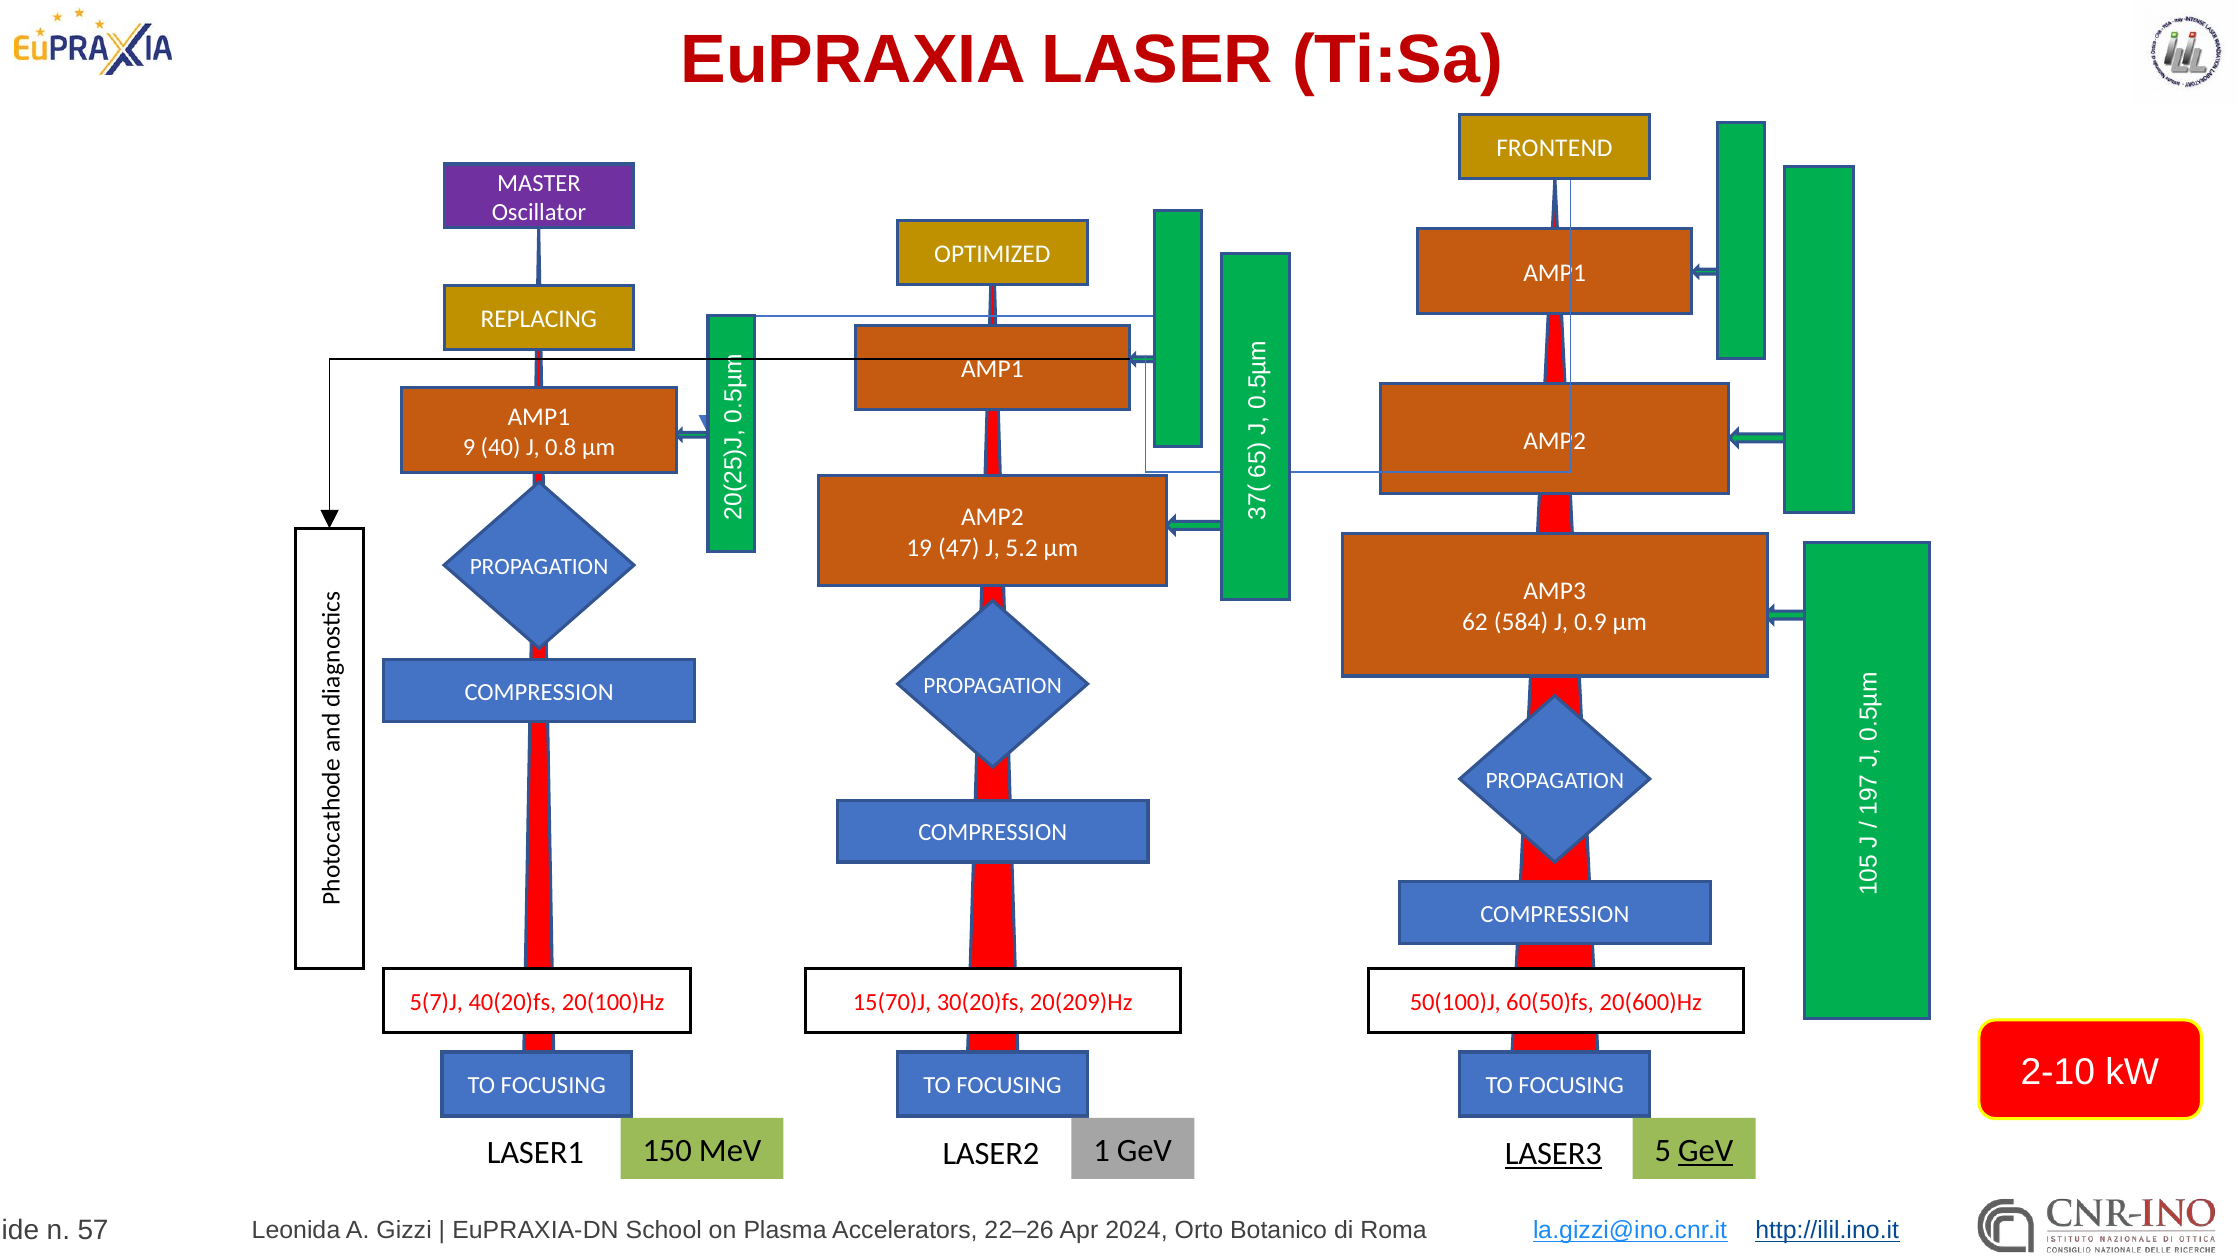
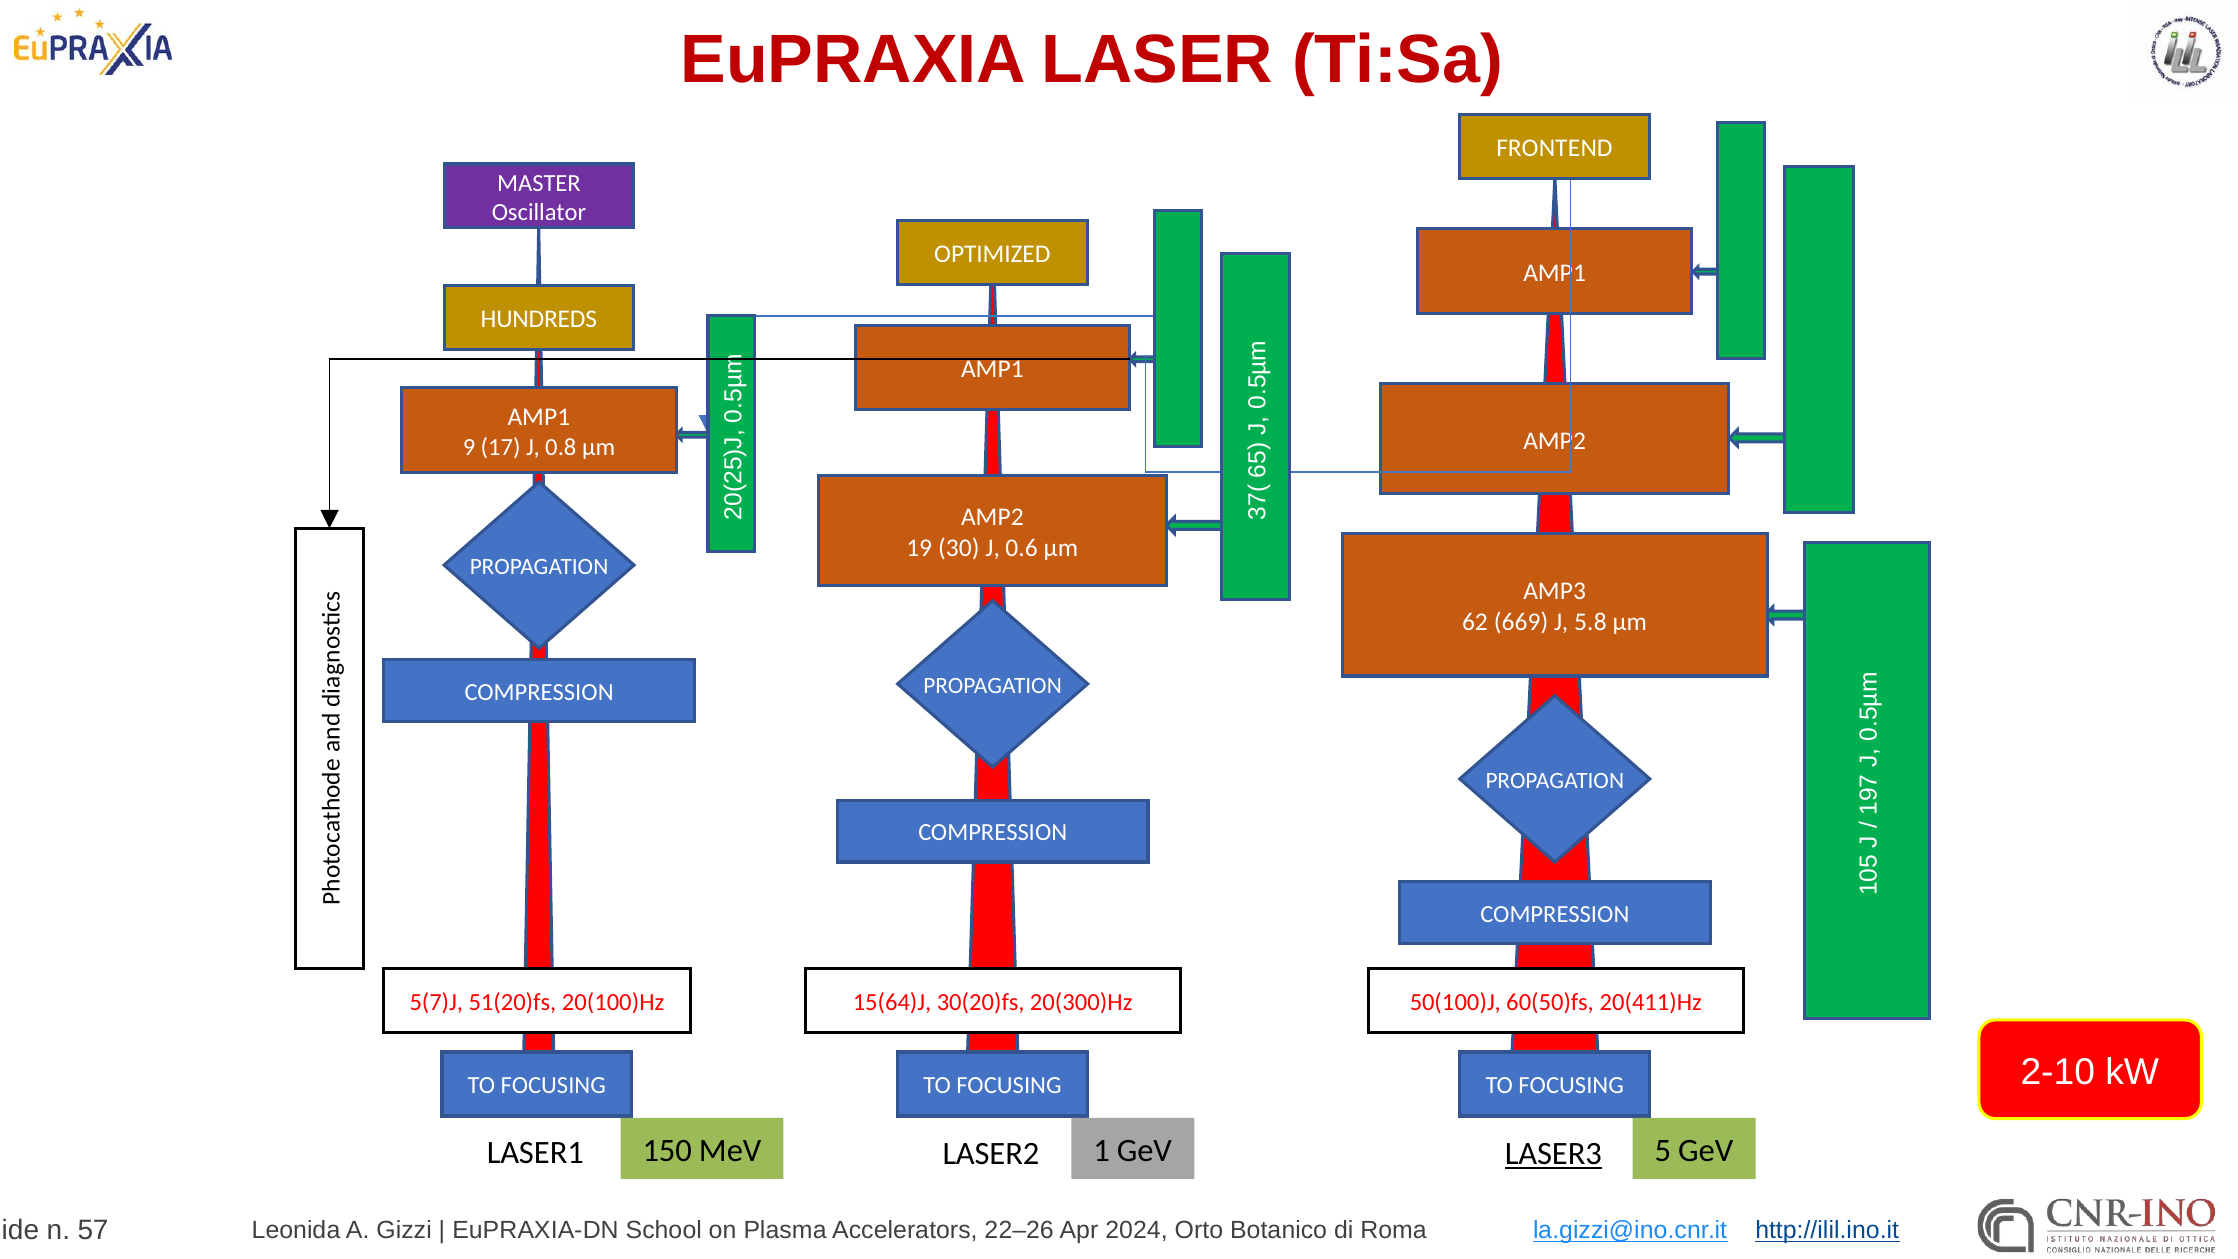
REPLACING: REPLACING -> HUNDREDS
40: 40 -> 17
47: 47 -> 30
5.2: 5.2 -> 0.6
584: 584 -> 669
0.9: 0.9 -> 5.8
40(20)fs: 40(20)fs -> 51(20)fs
15(70)J: 15(70)J -> 15(64)J
20(209)Hz: 20(209)Hz -> 20(300)Hz
20(600)Hz: 20(600)Hz -> 20(411)Hz
GeV at (1706, 1151) underline: present -> none
